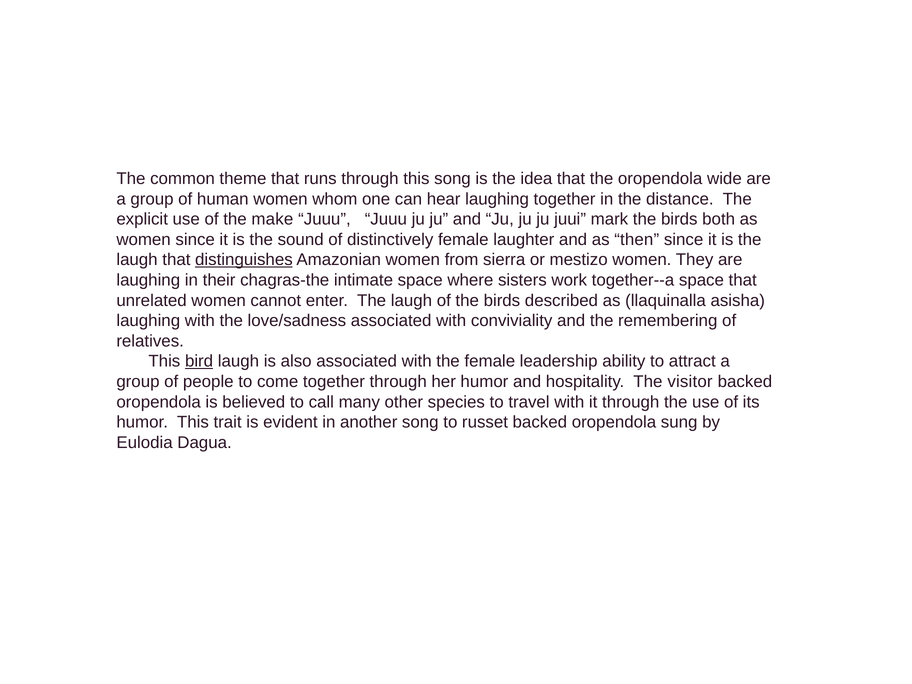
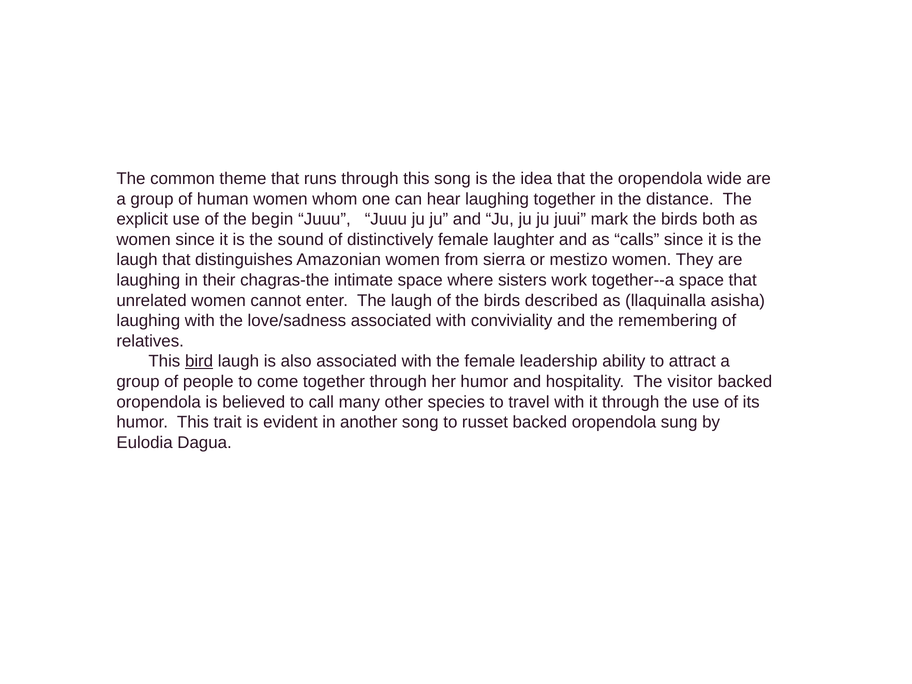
make: make -> begin
then: then -> calls
distinguishes underline: present -> none
